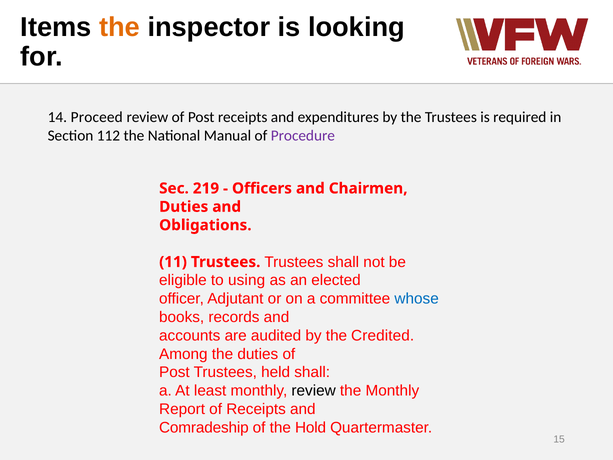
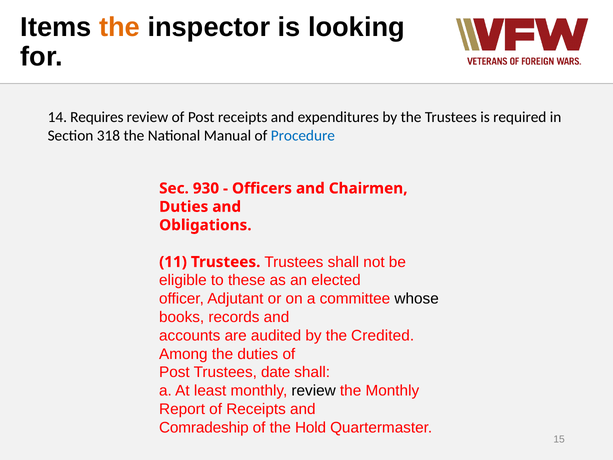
Proceed: Proceed -> Requires
112: 112 -> 318
Procedure colour: purple -> blue
219: 219 -> 930
using: using -> these
whose colour: blue -> black
held: held -> date
